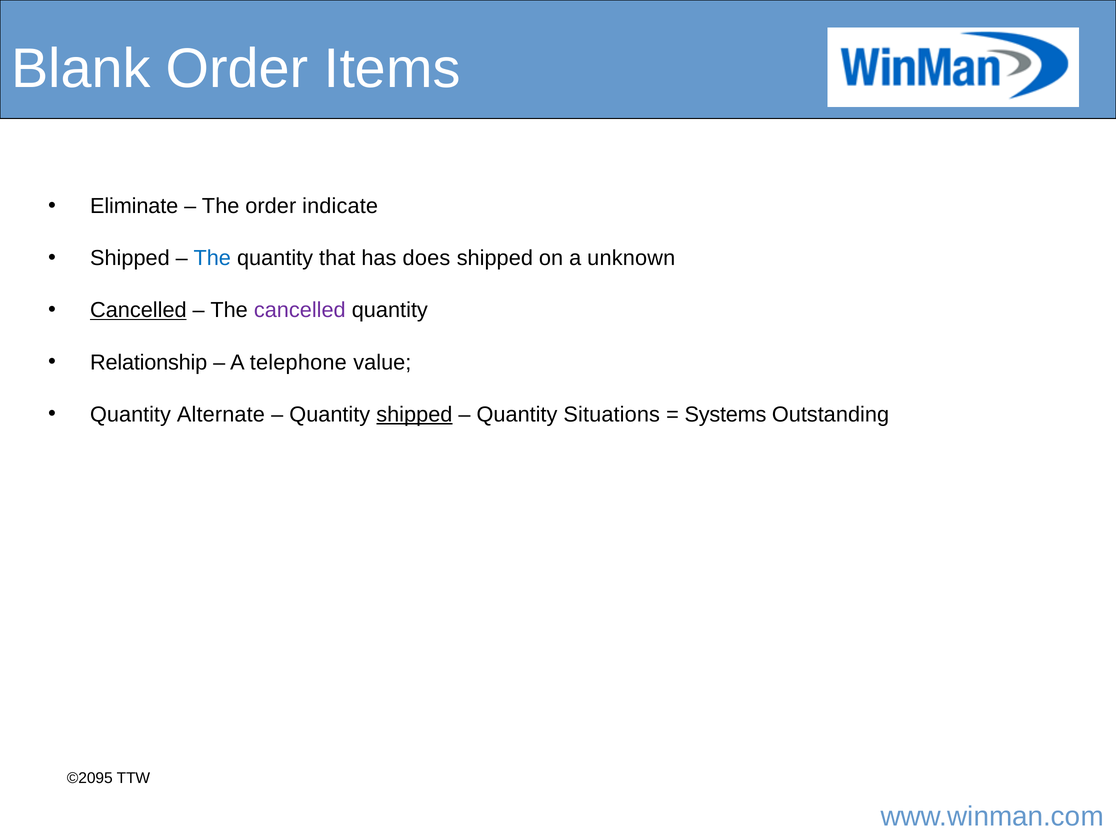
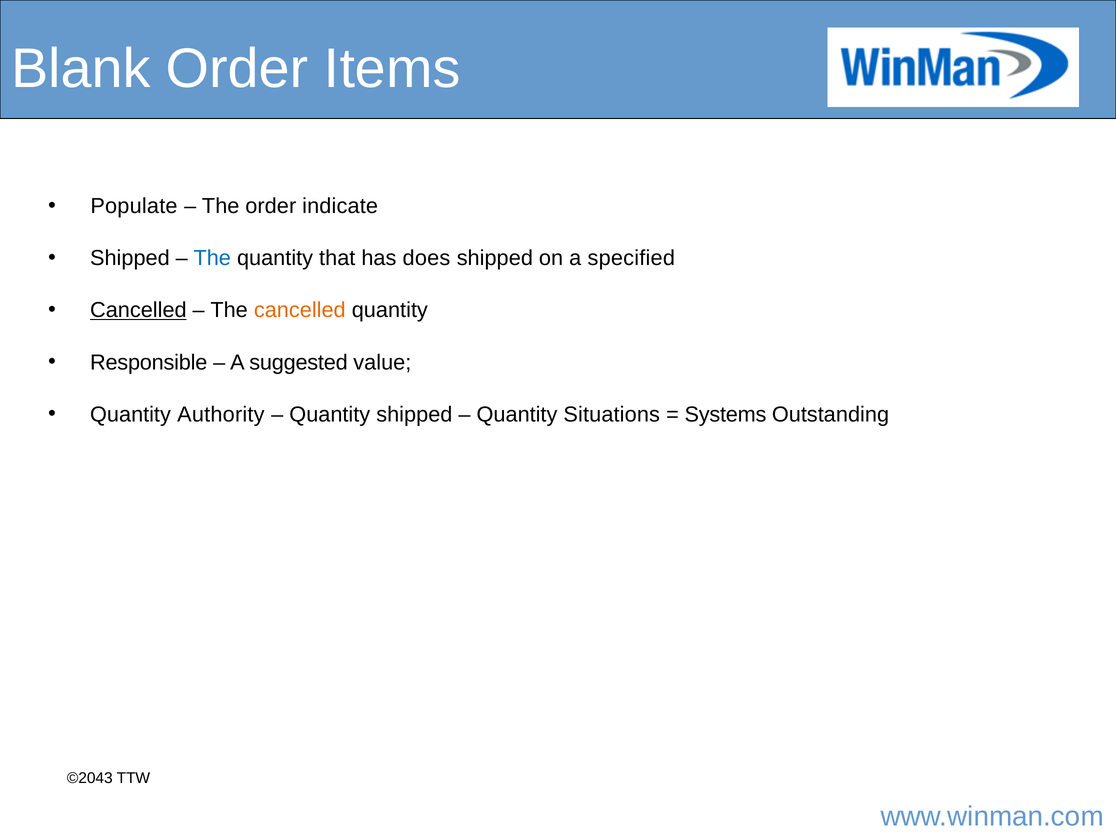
Eliminate: Eliminate -> Populate
unknown: unknown -> specified
cancelled at (300, 310) colour: purple -> orange
Relationship: Relationship -> Responsible
telephone: telephone -> suggested
Alternate: Alternate -> Authority
shipped at (414, 414) underline: present -> none
©2095: ©2095 -> ©2043
